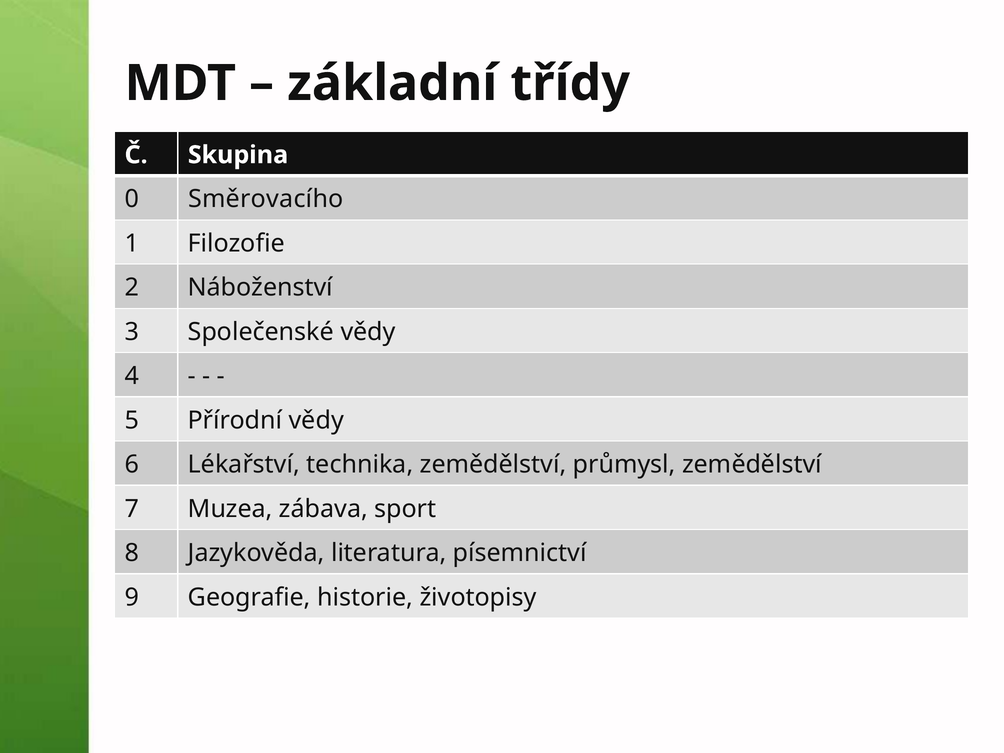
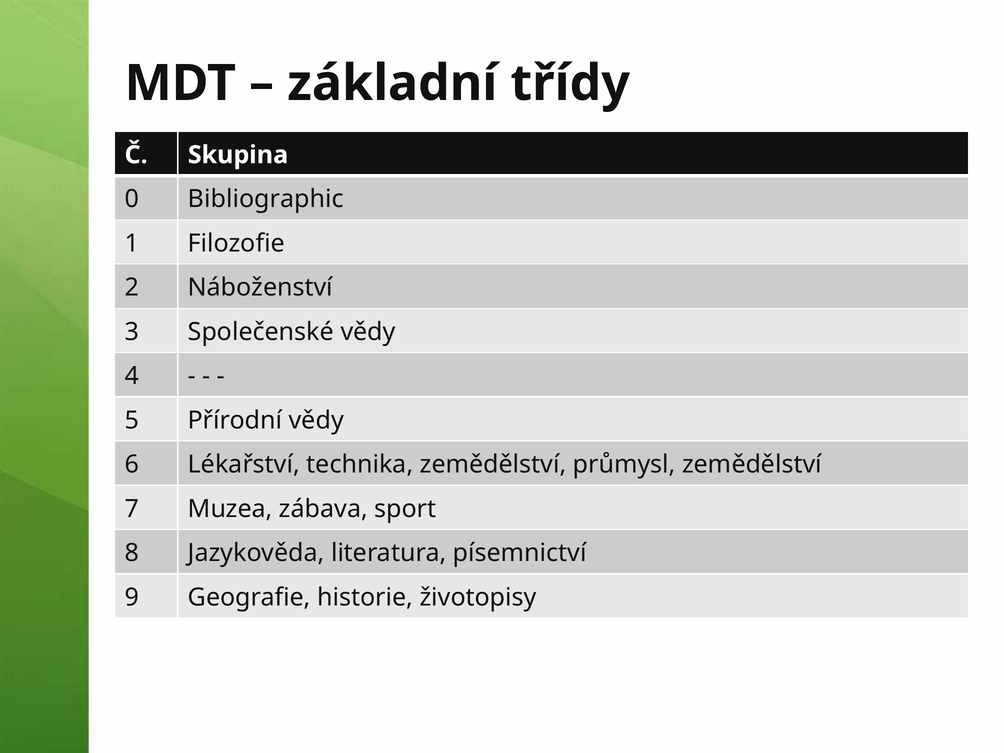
Směrovacího: Směrovacího -> Bibliographic
